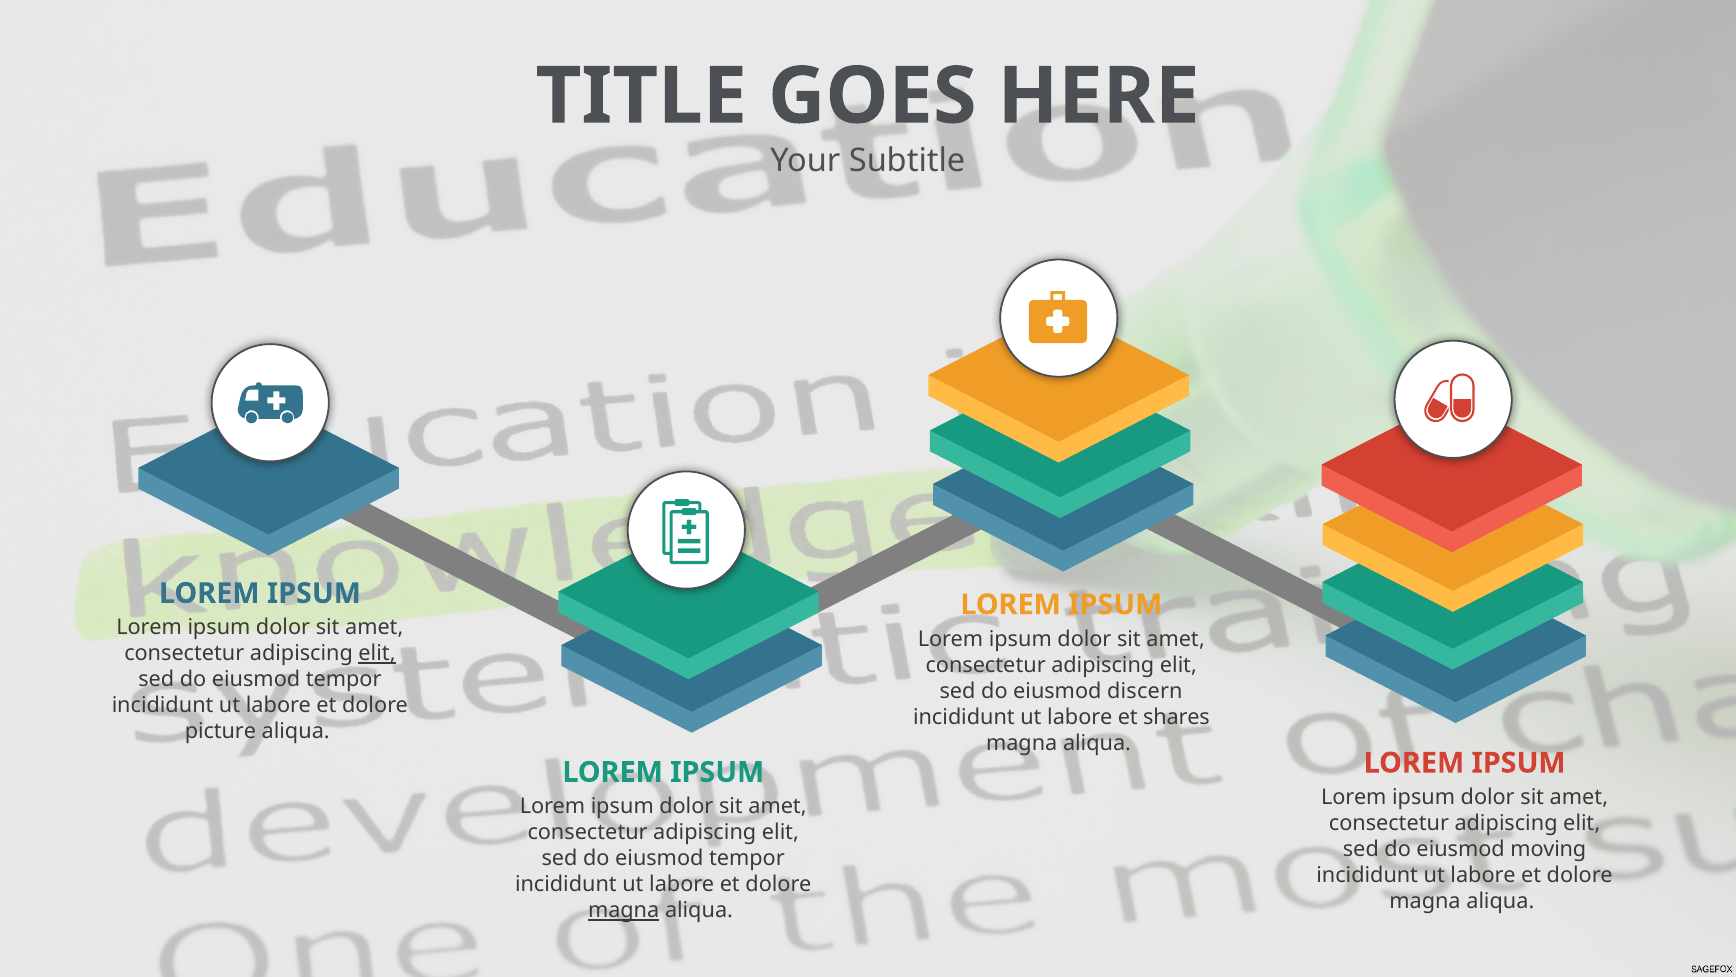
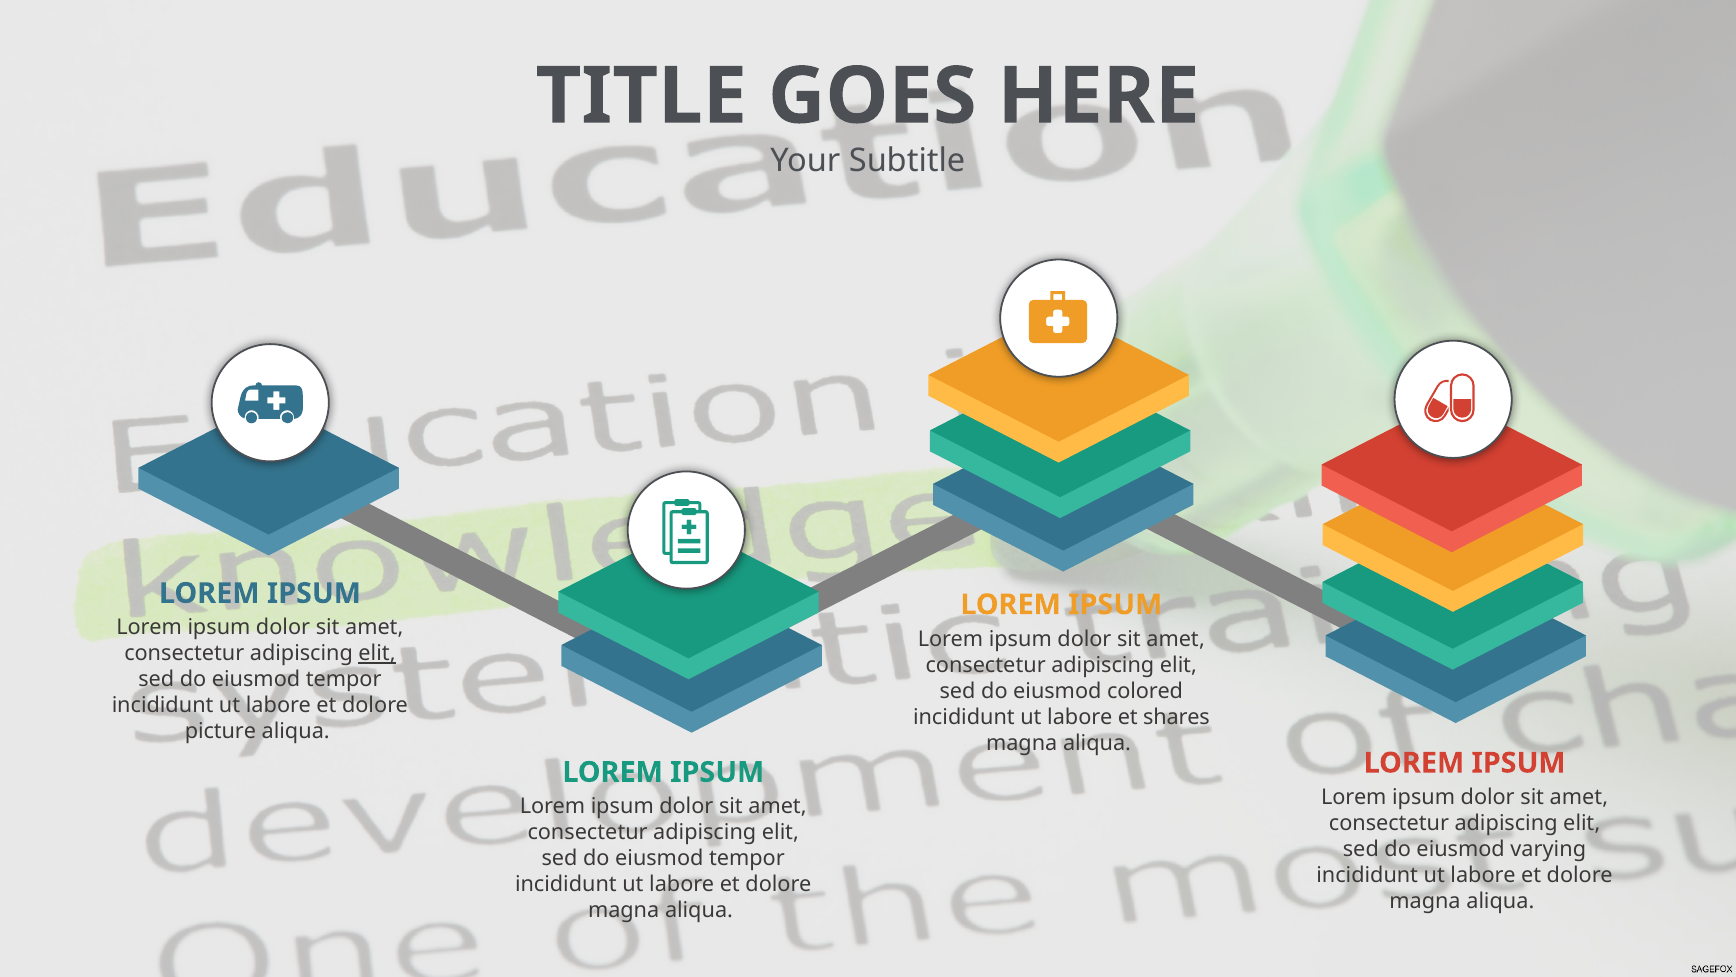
discern: discern -> colored
moving: moving -> varying
magna at (624, 910) underline: present -> none
